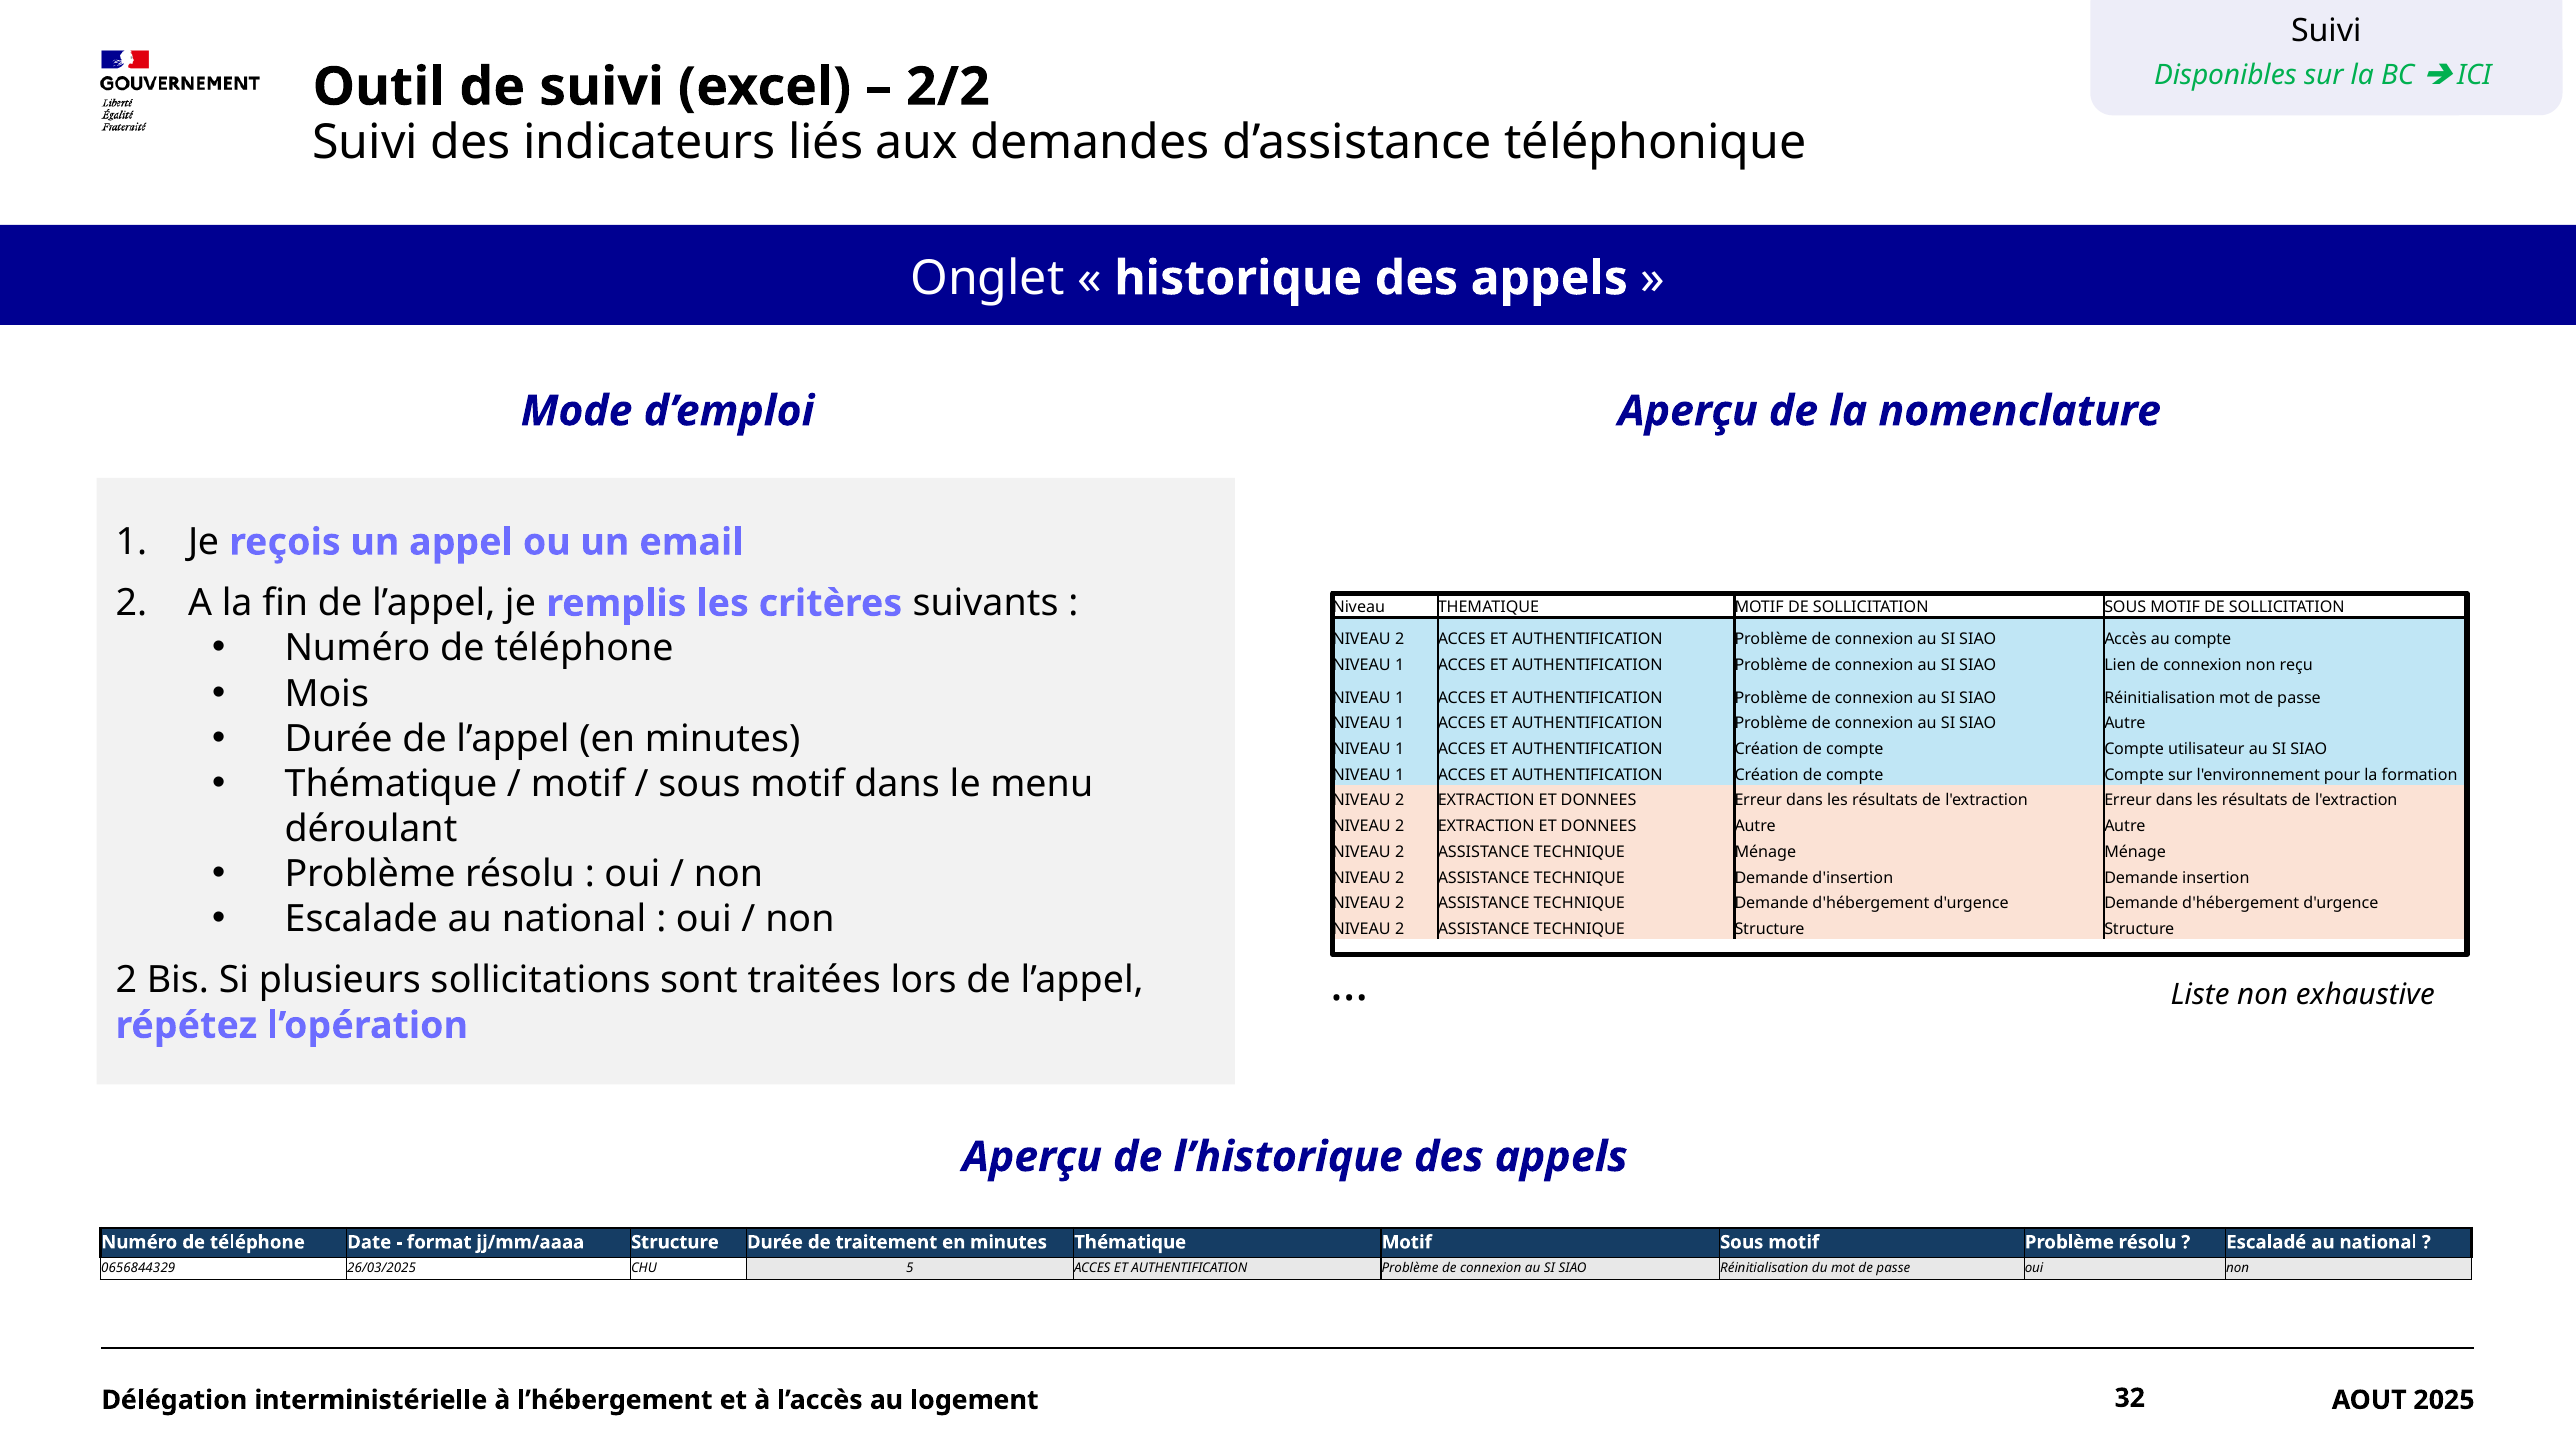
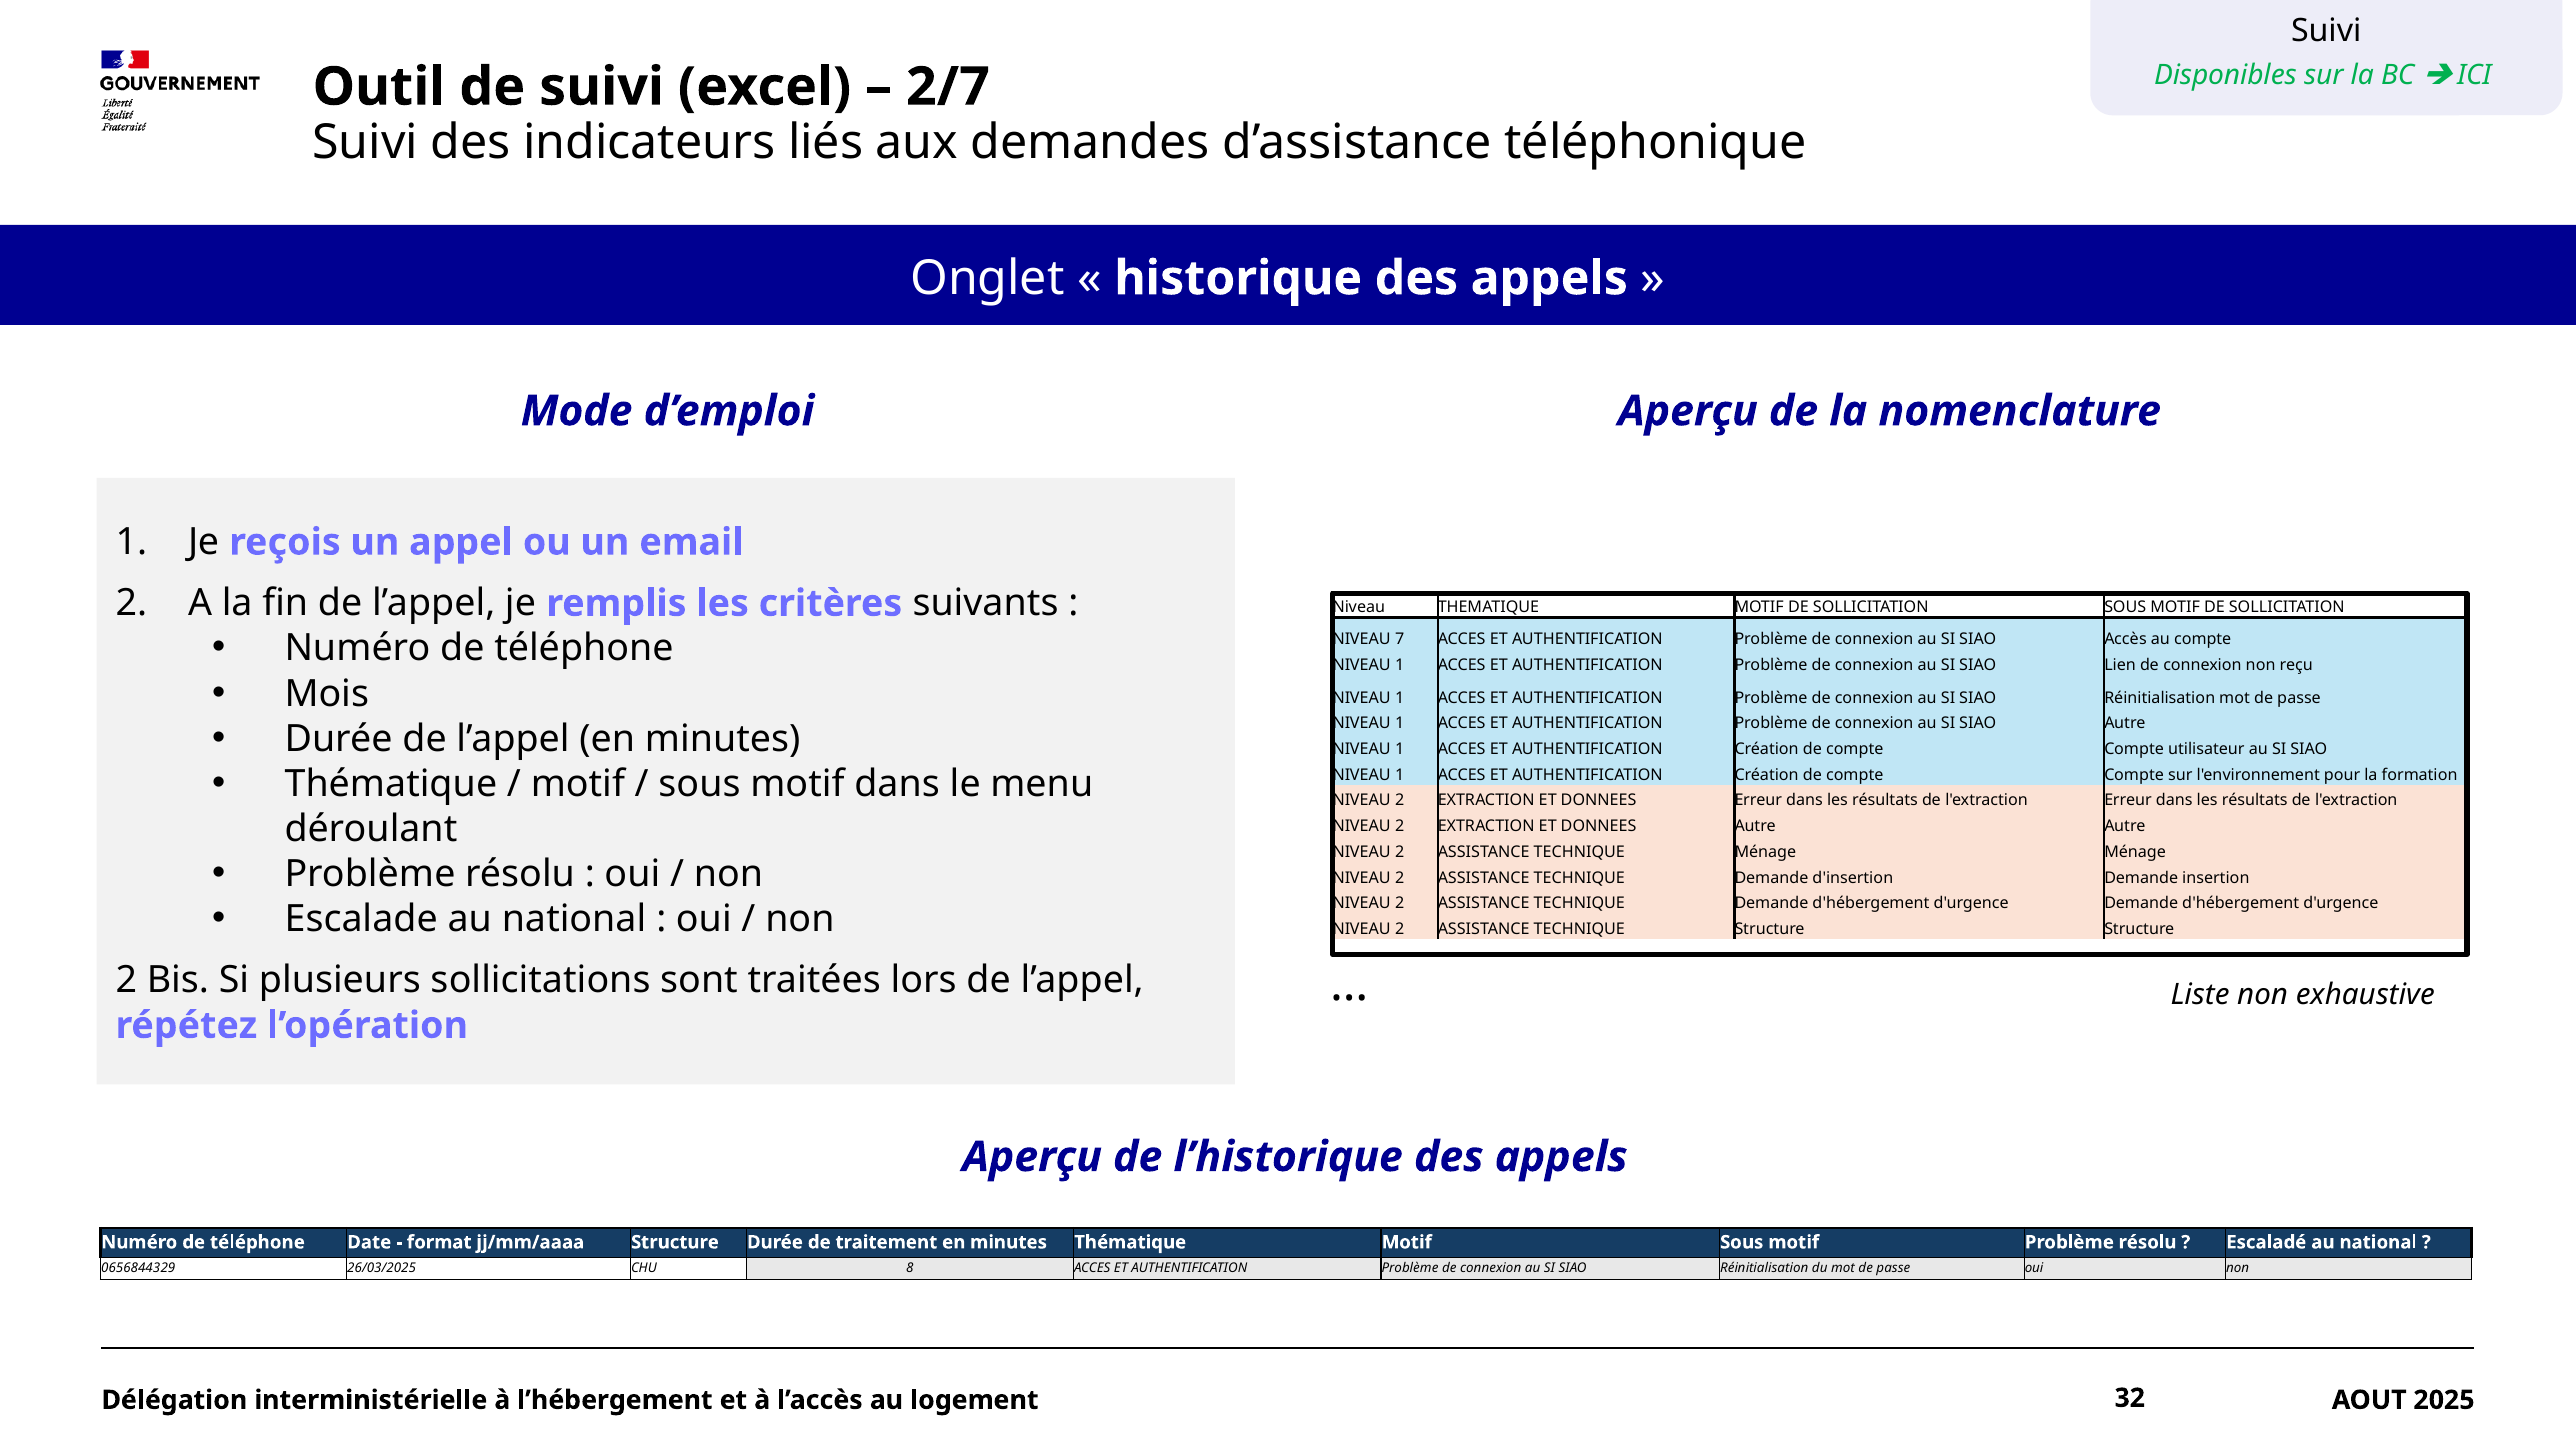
2/2: 2/2 -> 2/7
2 at (1400, 639): 2 -> 7
5: 5 -> 8
